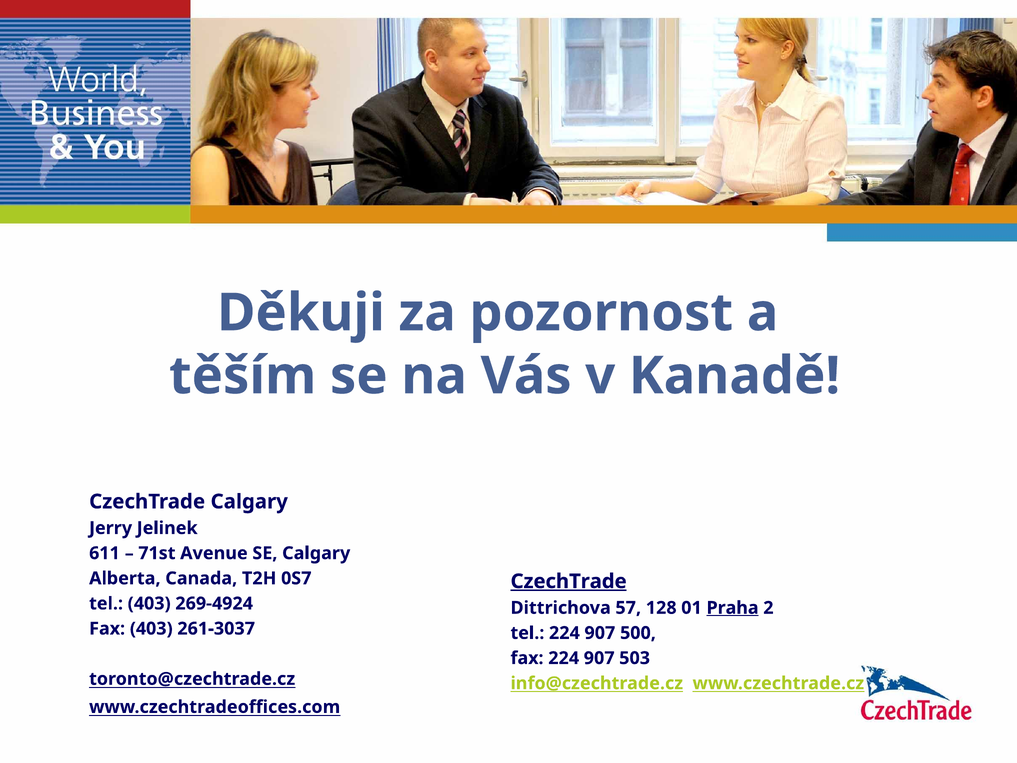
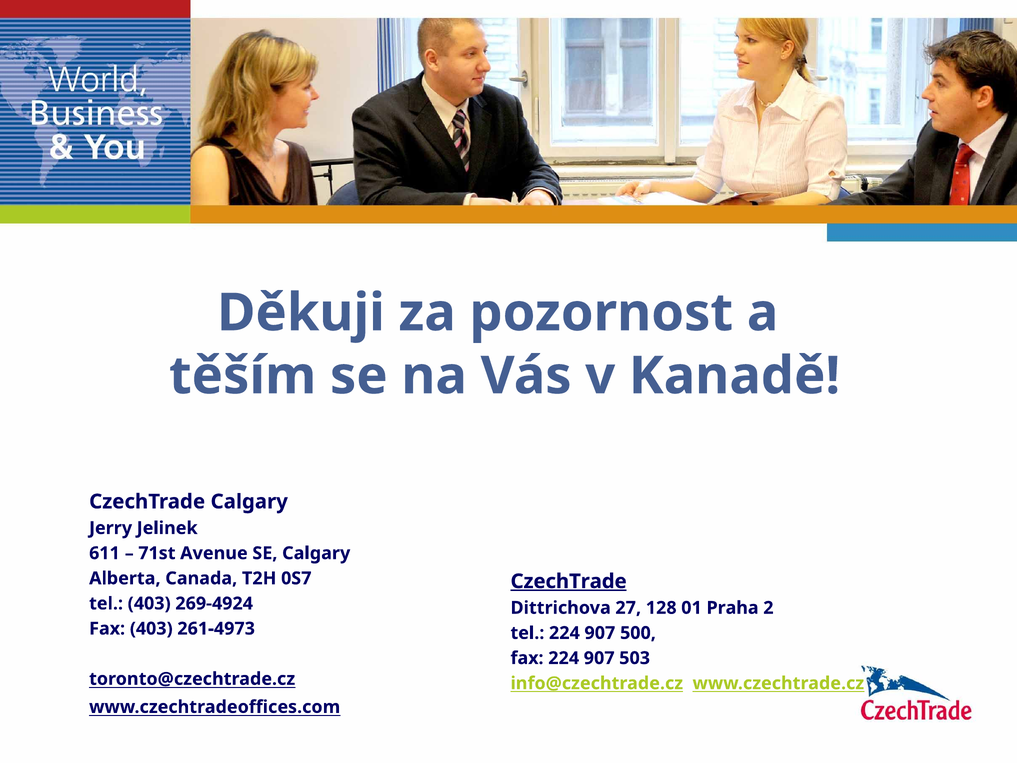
57: 57 -> 27
Praha underline: present -> none
261-3037: 261-3037 -> 261-4973
